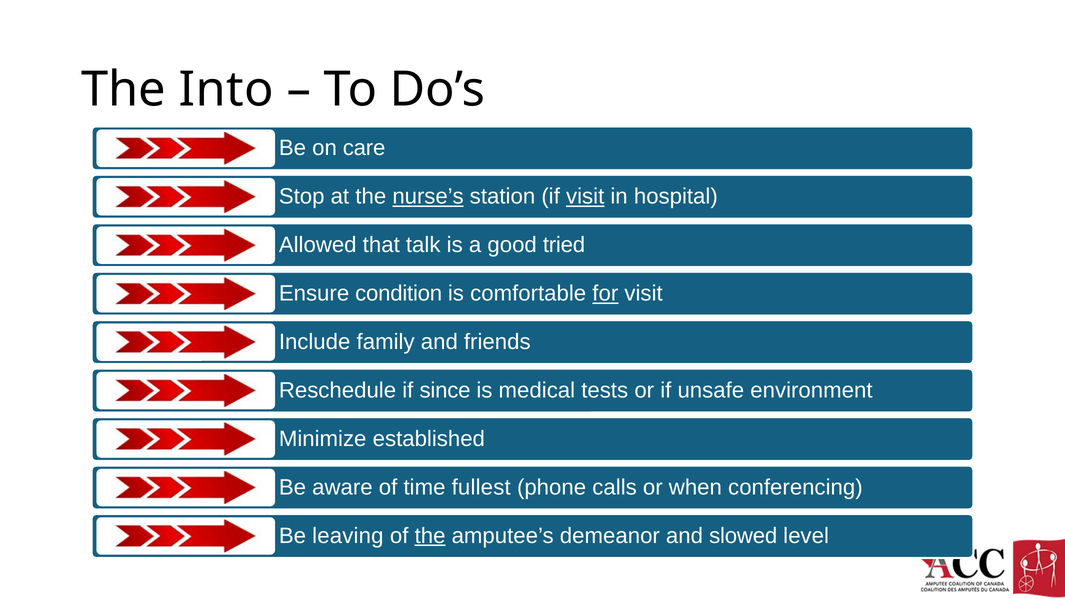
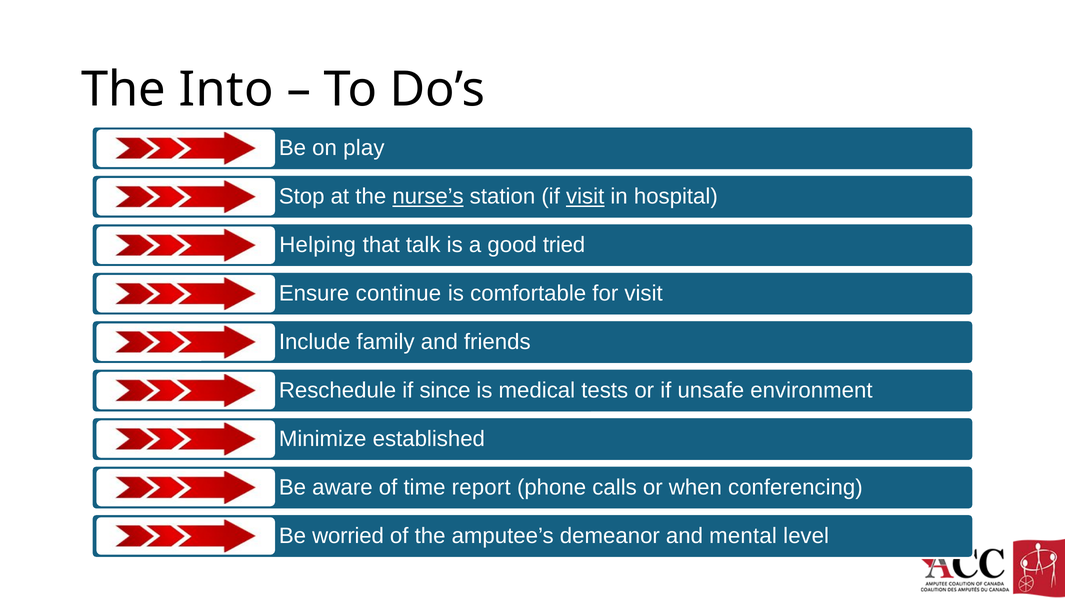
care: care -> play
Allowed: Allowed -> Helping
condition: condition -> continue
for underline: present -> none
fullest: fullest -> report
leaving: leaving -> worried
the at (430, 536) underline: present -> none
slowed: slowed -> mental
